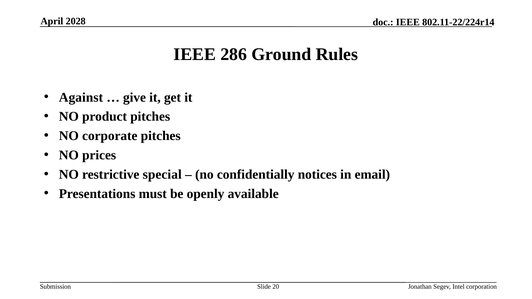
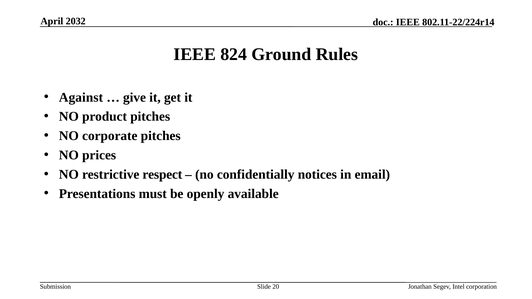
2028: 2028 -> 2032
286: 286 -> 824
special: special -> respect
